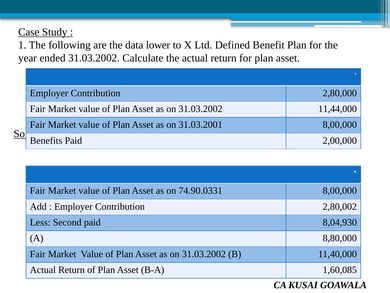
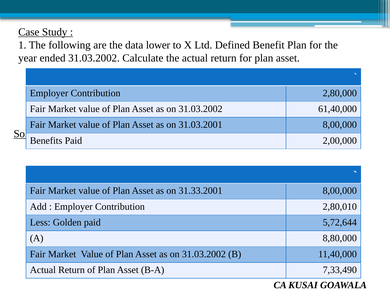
11,44,000: 11,44,000 -> 61,40,000
74.90.0331: 74.90.0331 -> 31.33.2001
2,80,002: 2,80,002 -> 2,80,010
Second: Second -> Golden
8,04,930: 8,04,930 -> 5,72,644
1,60,085: 1,60,085 -> 7,33,490
